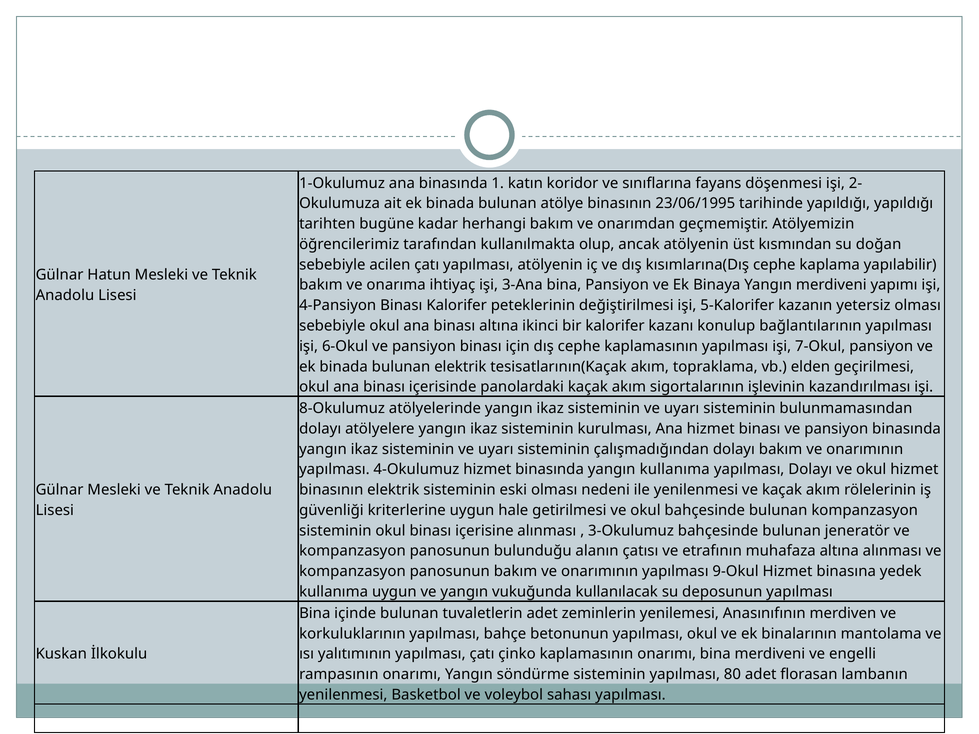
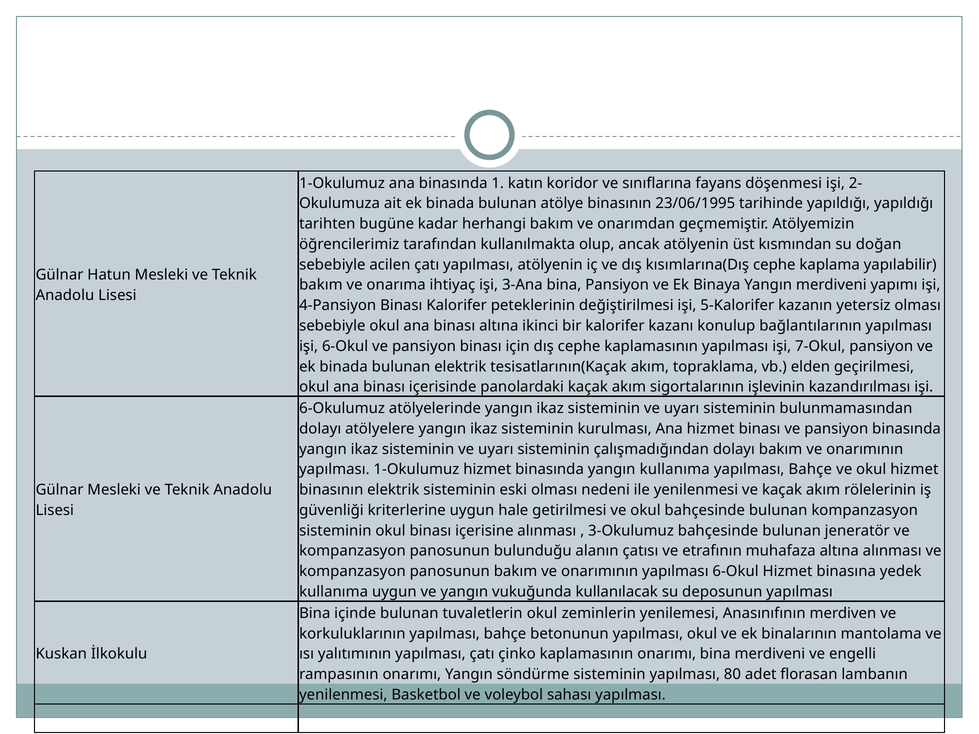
8-Okulumuz: 8-Okulumuz -> 6-Okulumuz
yapılması 4-Okulumuz: 4-Okulumuz -> 1-Okulumuz
Dolayı at (810, 470): Dolayı -> Bahçe
yapılması 9-Okul: 9-Okul -> 6-Okul
tuvaletlerin adet: adet -> okul
